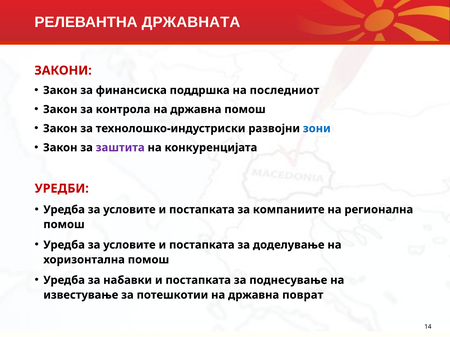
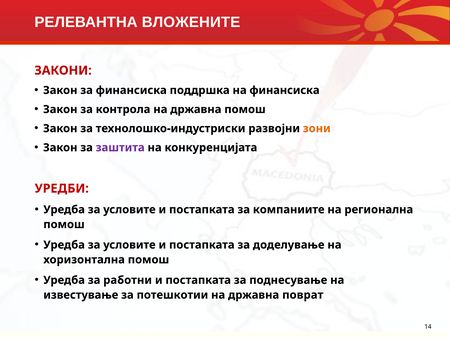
ДРЖАВНАТА: ДРЖАВНАТА -> ВЛОЖЕНИТЕ
на последниот: последниот -> финансиска
зони colour: blue -> orange
набавки: набавки -> работни
